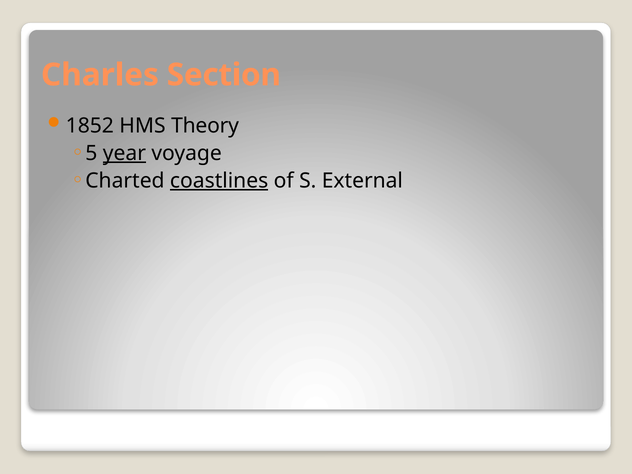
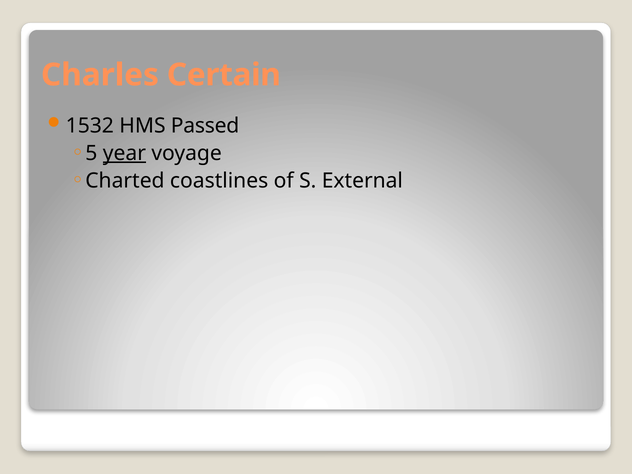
Section: Section -> Certain
1852: 1852 -> 1532
Theory: Theory -> Passed
coastlines underline: present -> none
